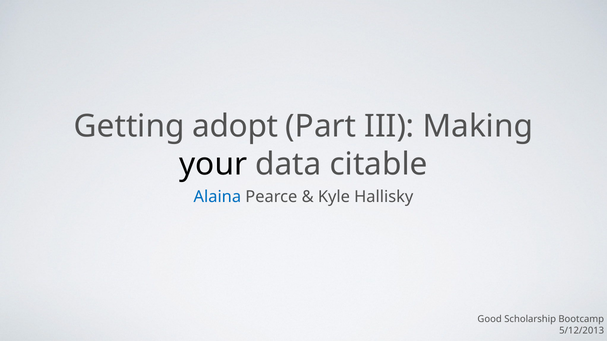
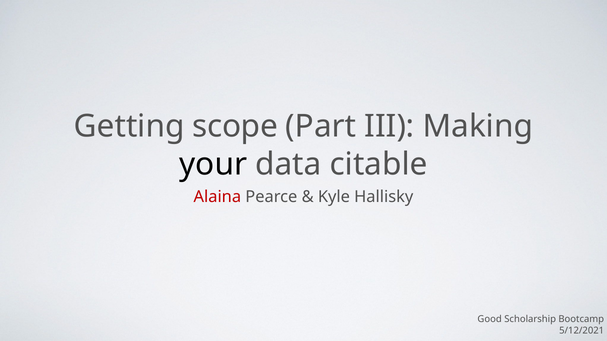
adopt: adopt -> scope
Alaina colour: blue -> red
5/12/2013: 5/12/2013 -> 5/12/2021
